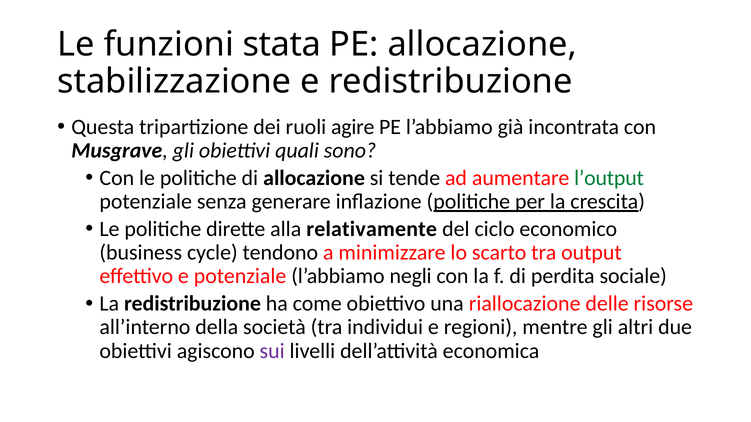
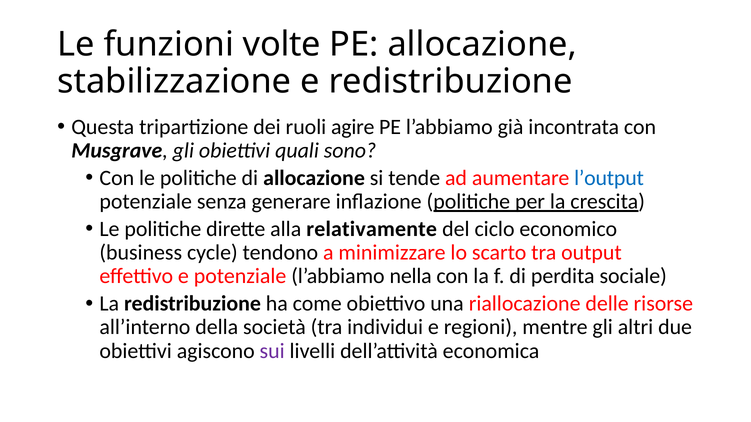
stata: stata -> volte
l’output colour: green -> blue
negli: negli -> nella
